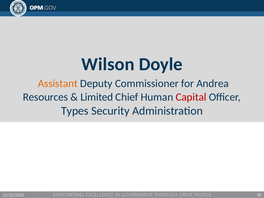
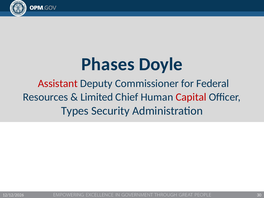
Wilson: Wilson -> Phases
Assistant colour: orange -> red
Andrea: Andrea -> Federal
